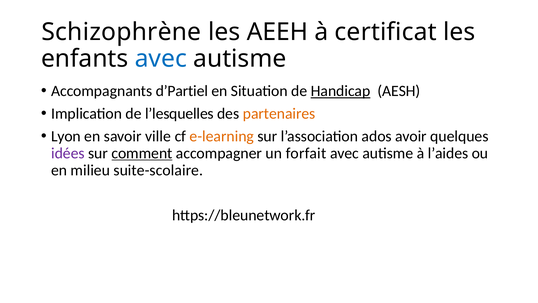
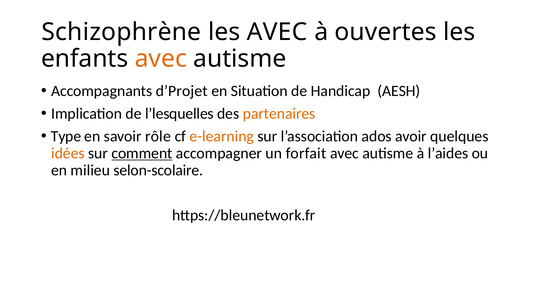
les AEEH: AEEH -> AVEC
certificat: certificat -> ouvertes
avec at (161, 59) colour: blue -> orange
d’Partiel: d’Partiel -> d’Projet
Handicap underline: present -> none
Lyon: Lyon -> Type
ville: ville -> rôle
idées colour: purple -> orange
suite-scolaire: suite-scolaire -> selon-scolaire
